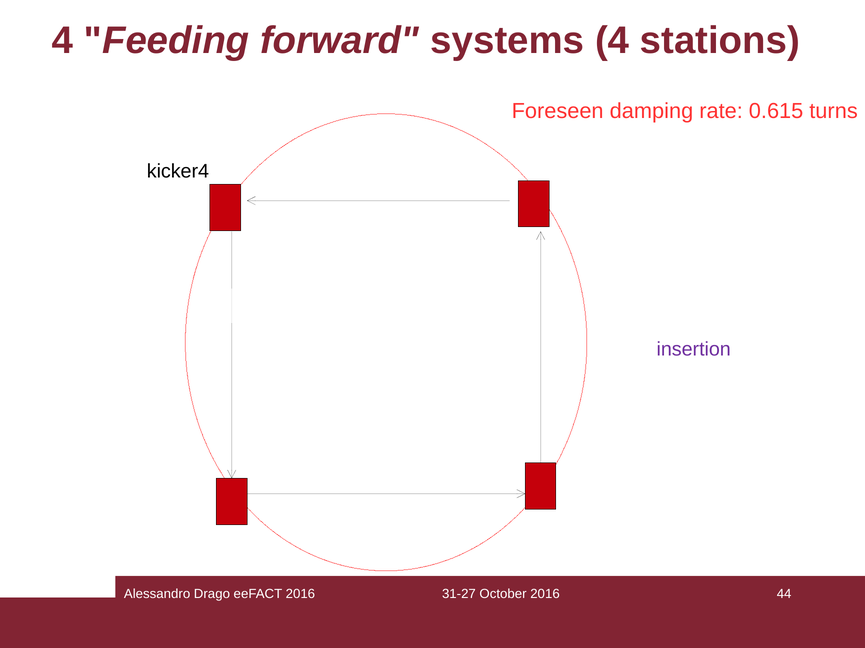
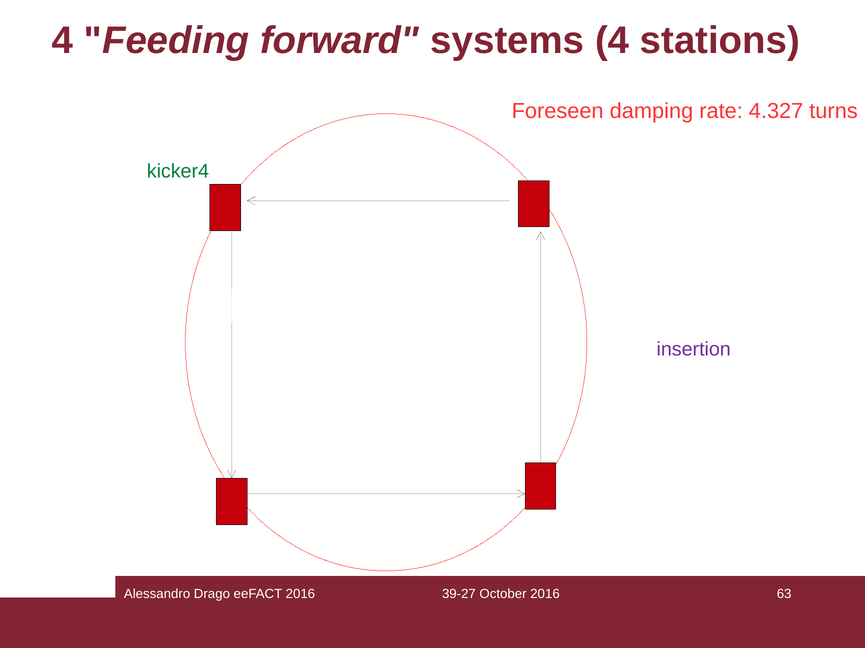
0.615: 0.615 -> 4.327
kicker4 colour: black -> green
31-27: 31-27 -> 39-27
44: 44 -> 63
